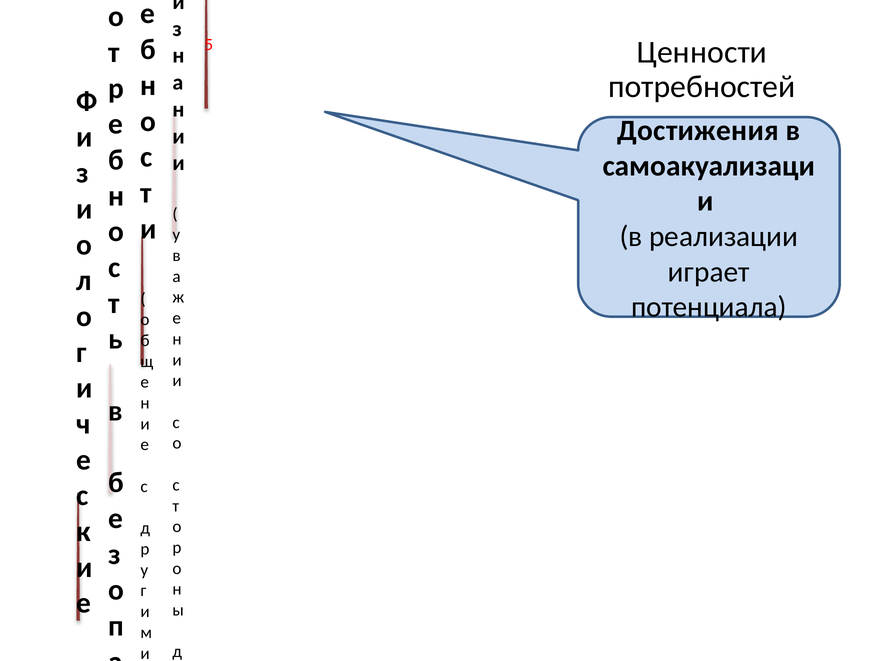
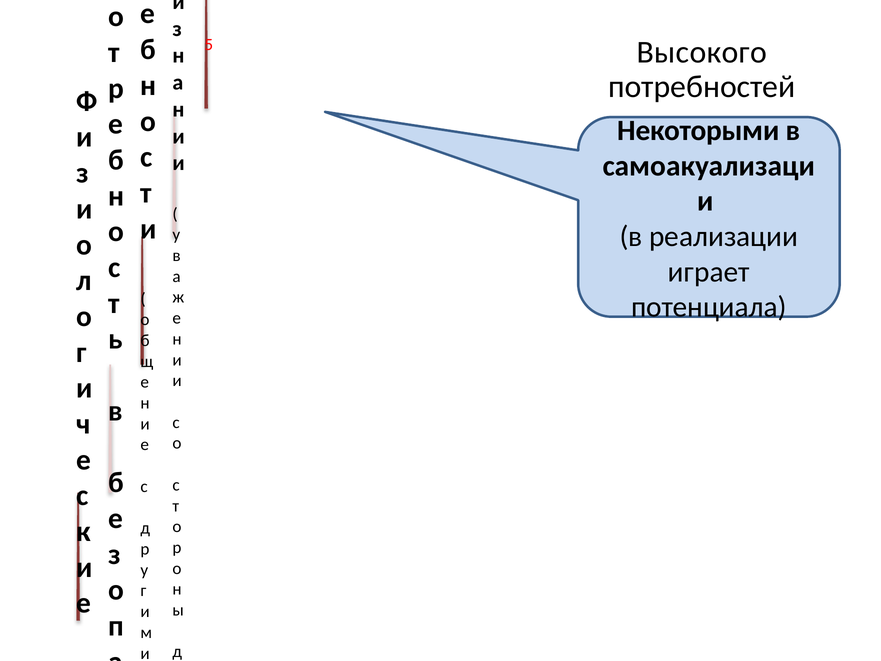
Ценности: Ценности -> Высокого
Достижения: Достижения -> Некоторыми
